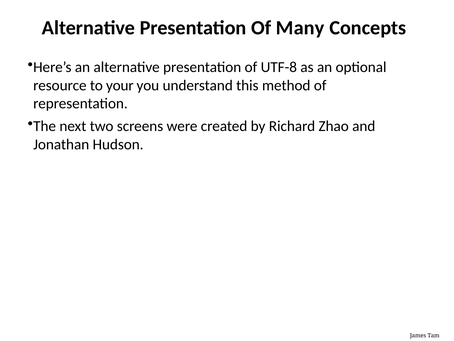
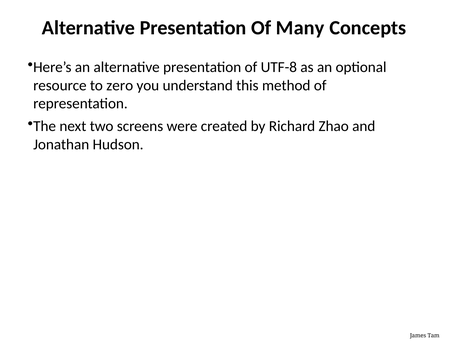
your: your -> zero
